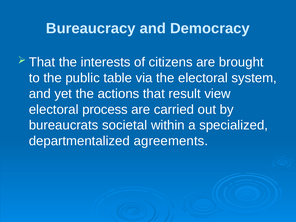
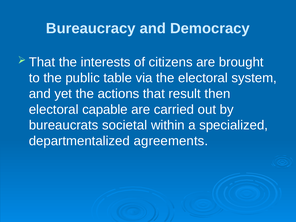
view: view -> then
process: process -> capable
